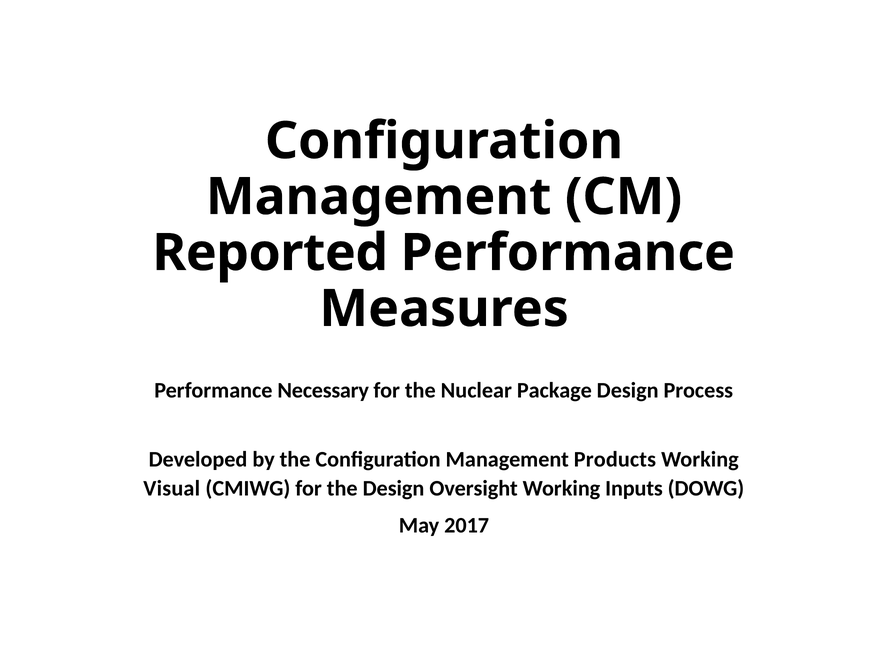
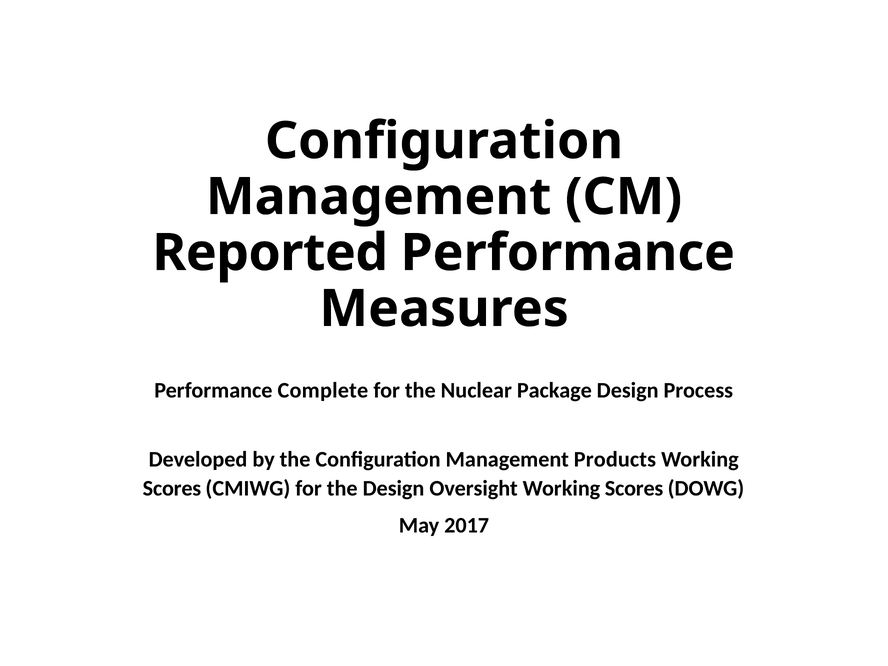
Necessary: Necessary -> Complete
Visual at (172, 488): Visual -> Scores
Oversight Working Inputs: Inputs -> Scores
